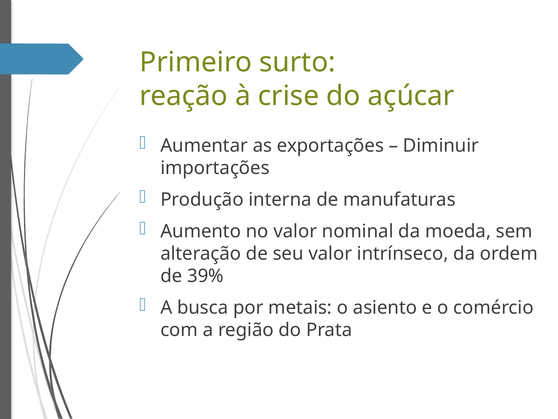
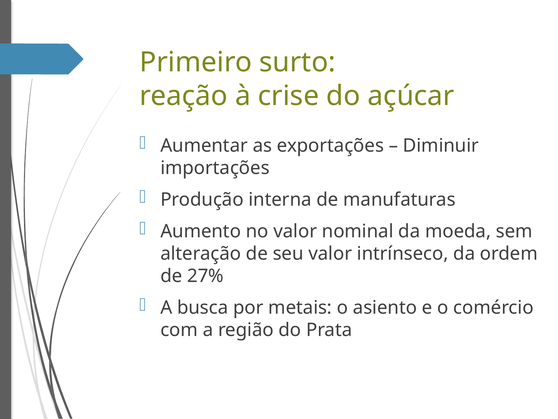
39%: 39% -> 27%
